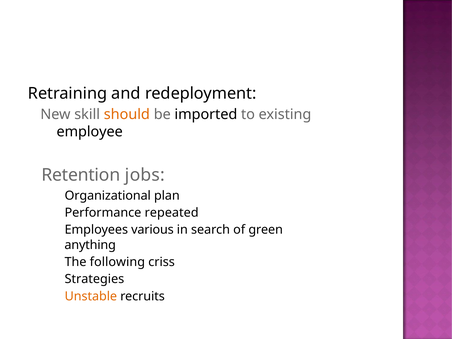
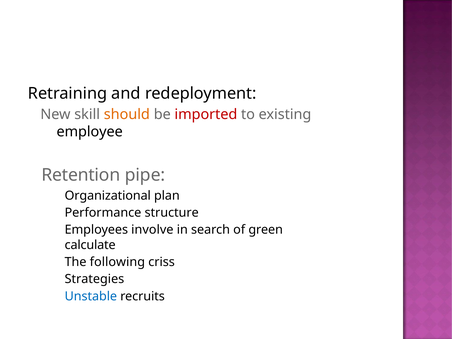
imported colour: black -> red
jobs: jobs -> pipe
repeated: repeated -> structure
various: various -> involve
anything: anything -> calculate
Unstable colour: orange -> blue
